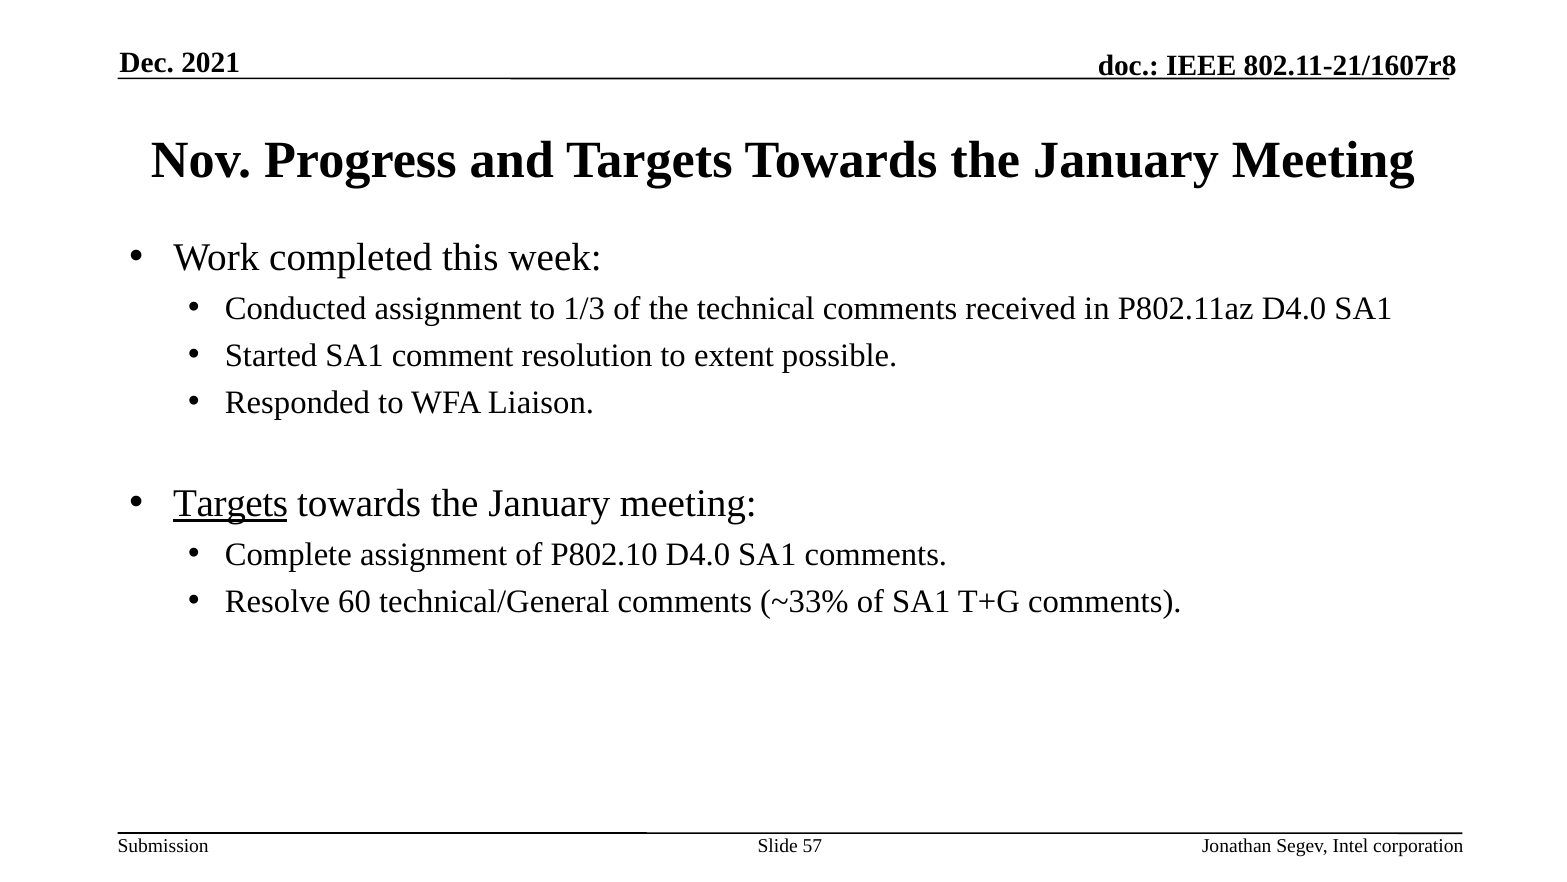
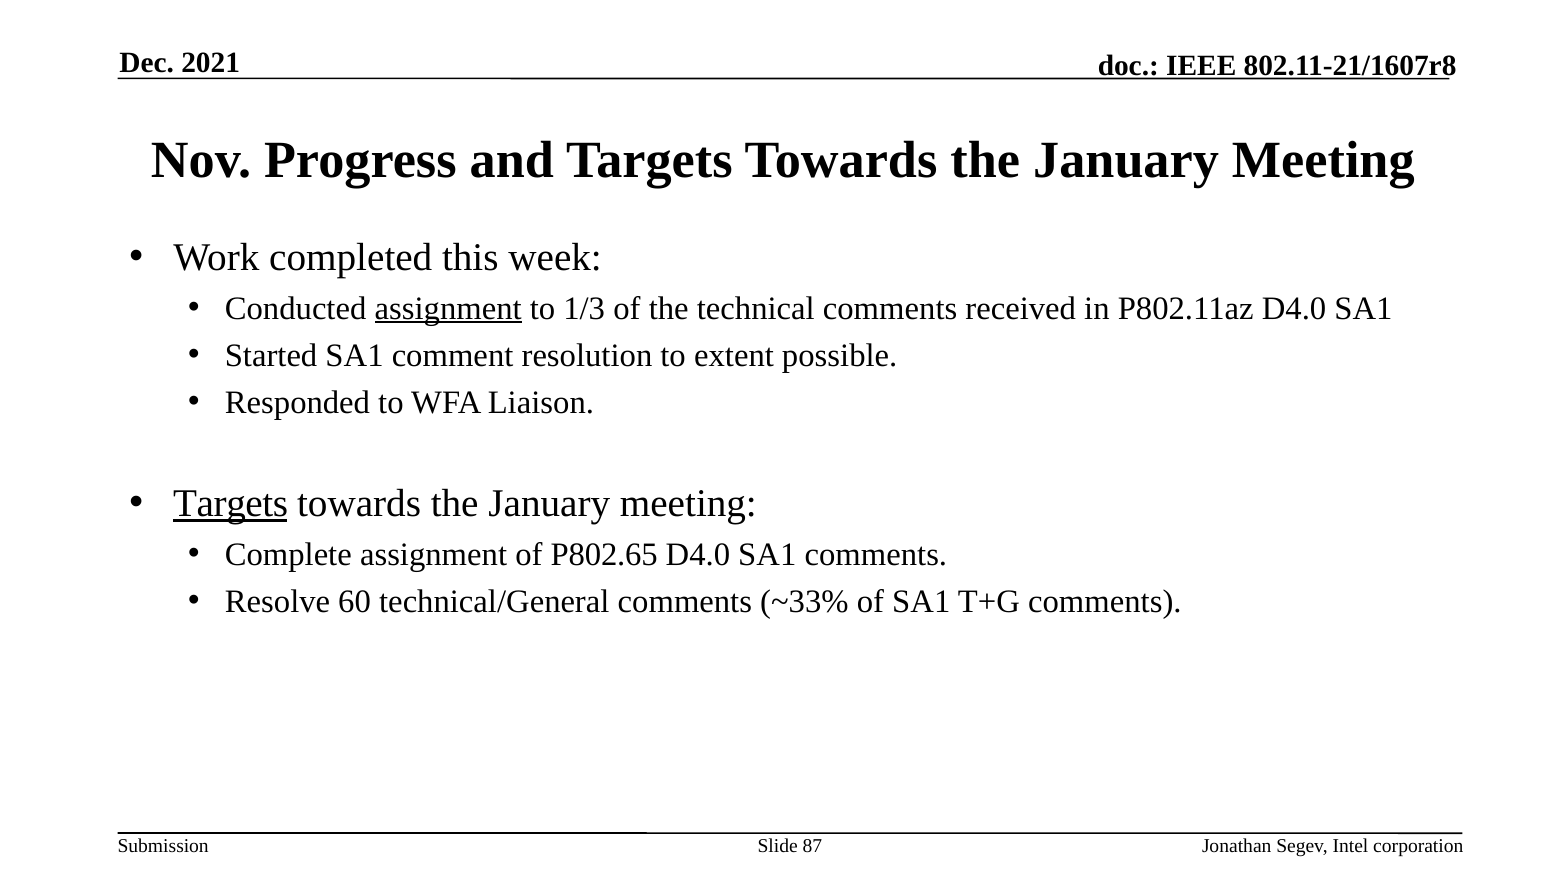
assignment at (448, 308) underline: none -> present
P802.10: P802.10 -> P802.65
57: 57 -> 87
